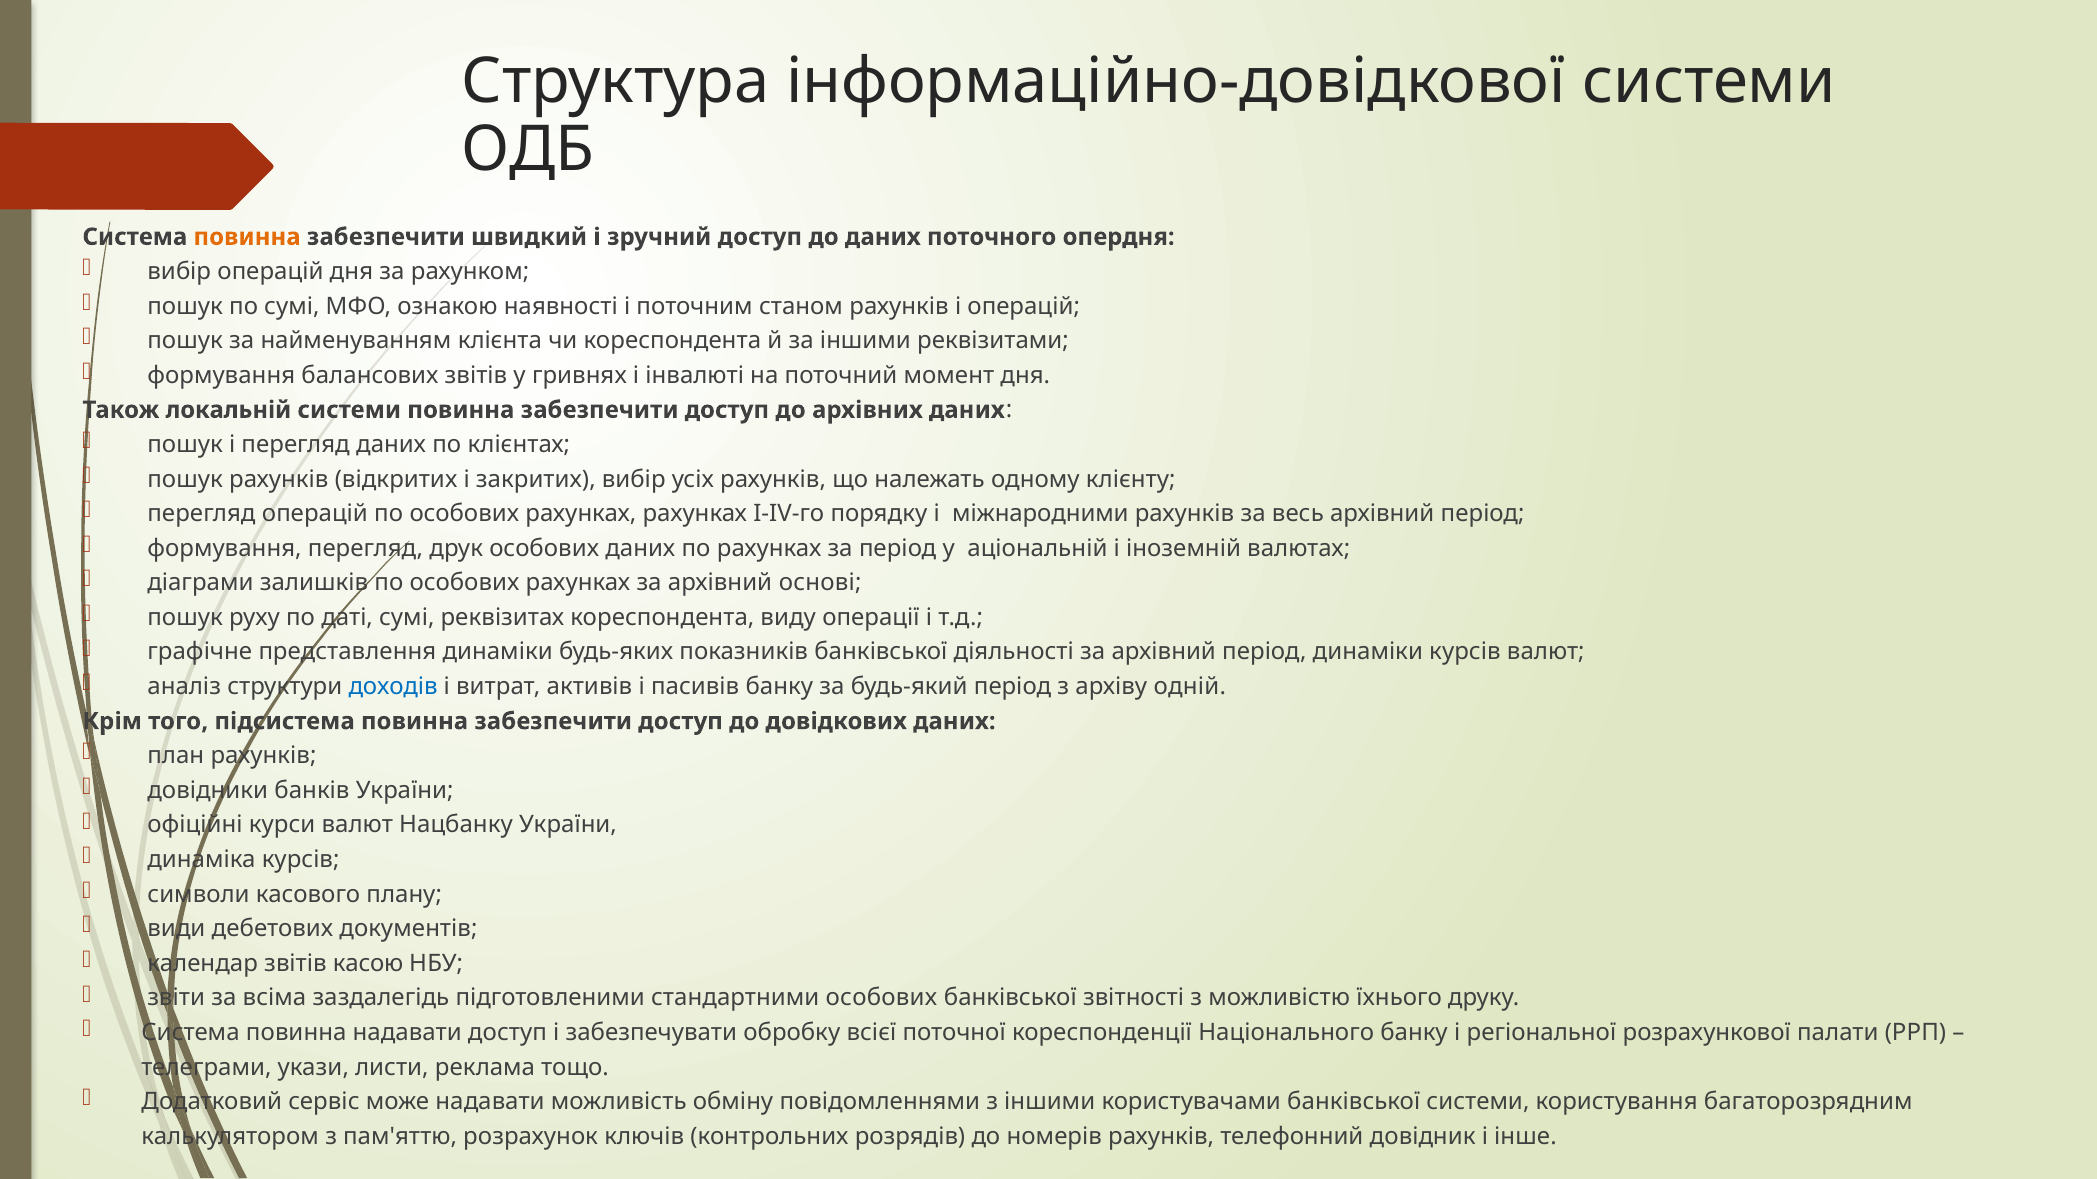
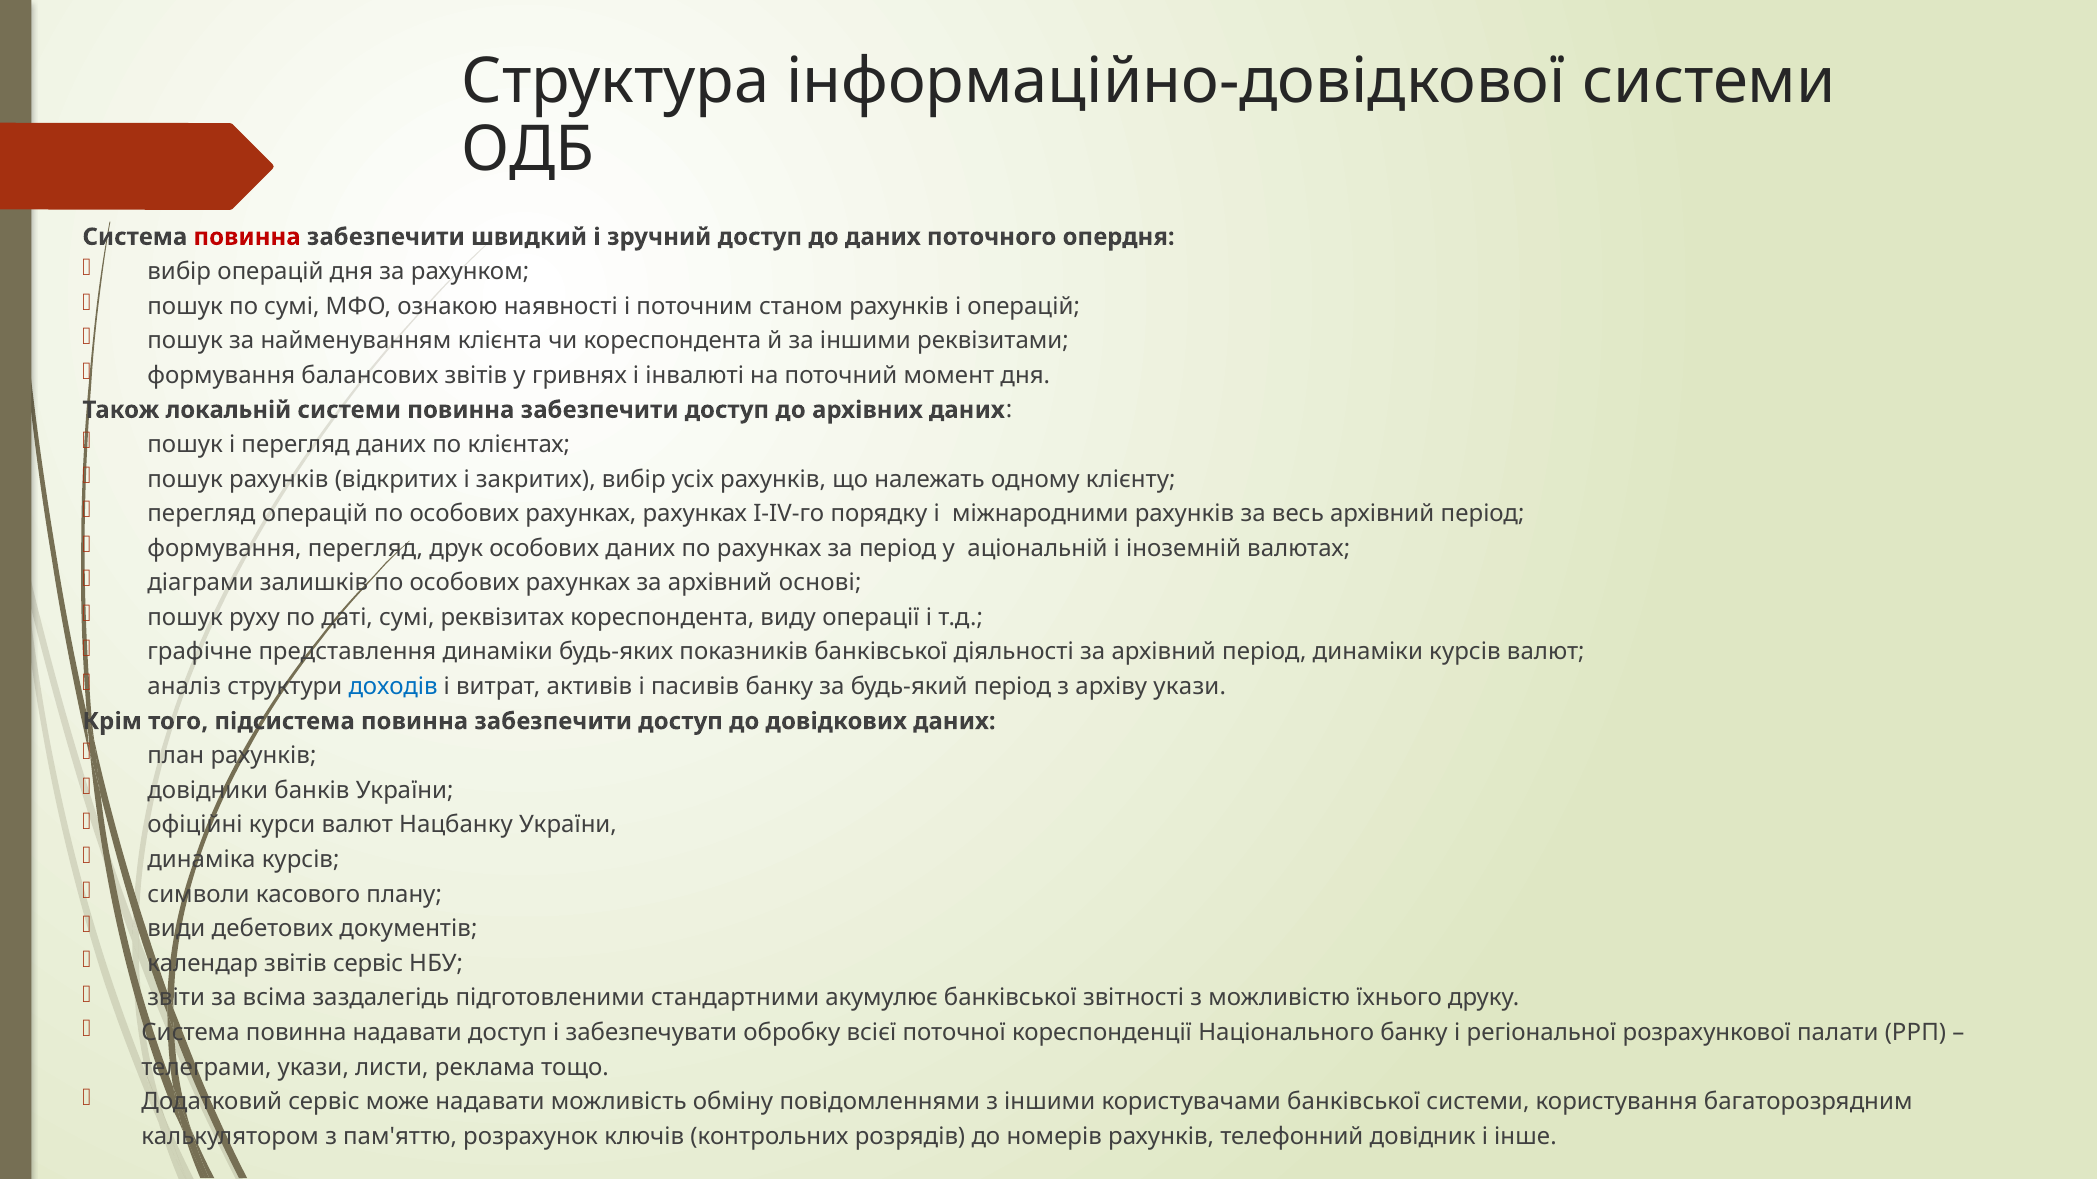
повинна at (247, 237) colour: orange -> red
архіву одній: одній -> укази
звітів касою: касою -> сервіс
стандартними особових: особових -> акумулює
